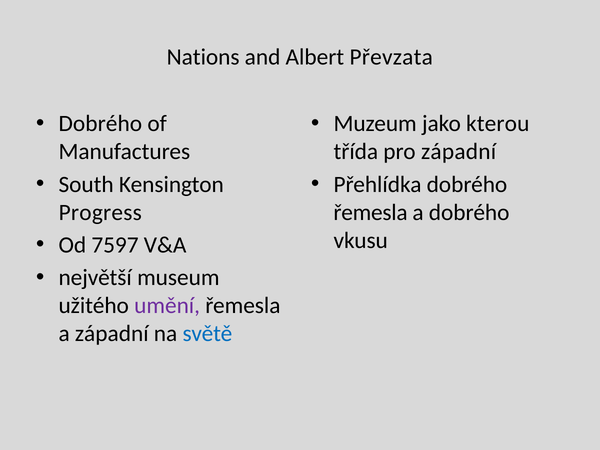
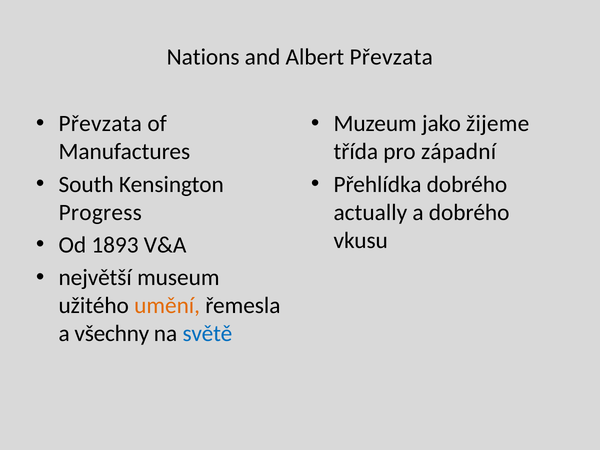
Dobrého at (100, 124): Dobrého -> Převzata
kterou: kterou -> žijeme
řemesla at (370, 212): řemesla -> actually
7597: 7597 -> 1893
umění colour: purple -> orange
a západní: západní -> všechny
